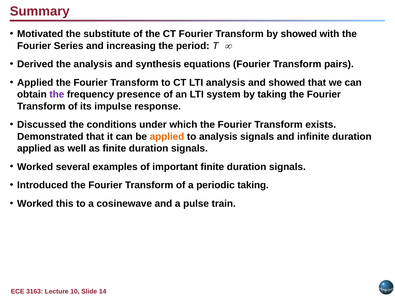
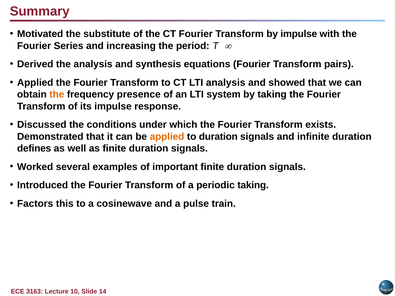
by showed: showed -> impulse
the at (57, 94) colour: purple -> orange
to analysis: analysis -> duration
applied at (34, 148): applied -> defines
Worked at (35, 204): Worked -> Factors
